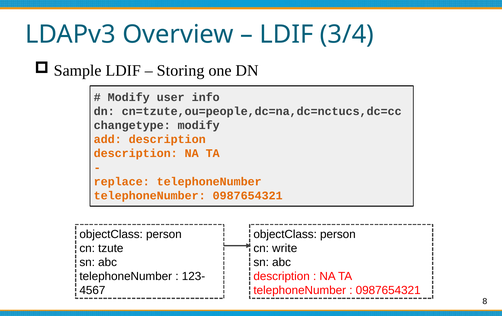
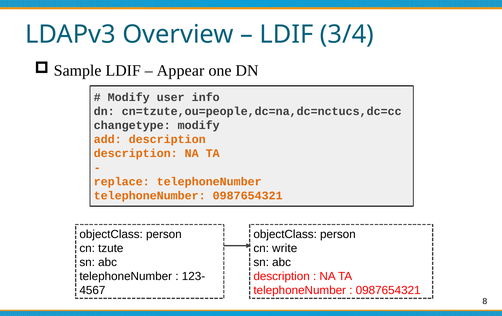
Storing: Storing -> Appear
